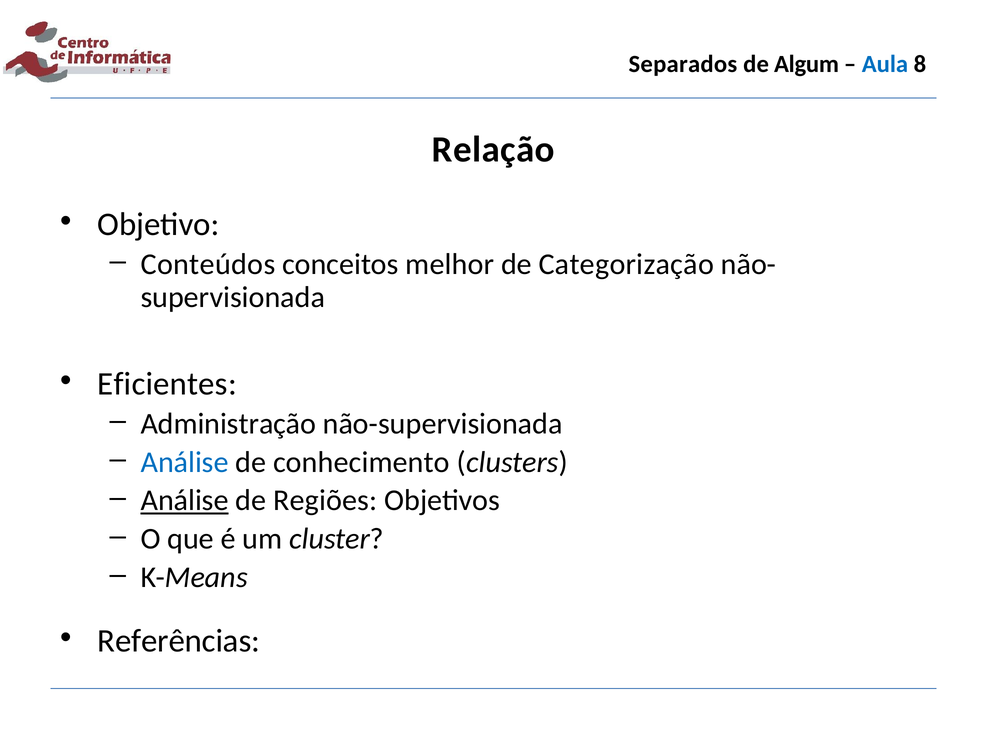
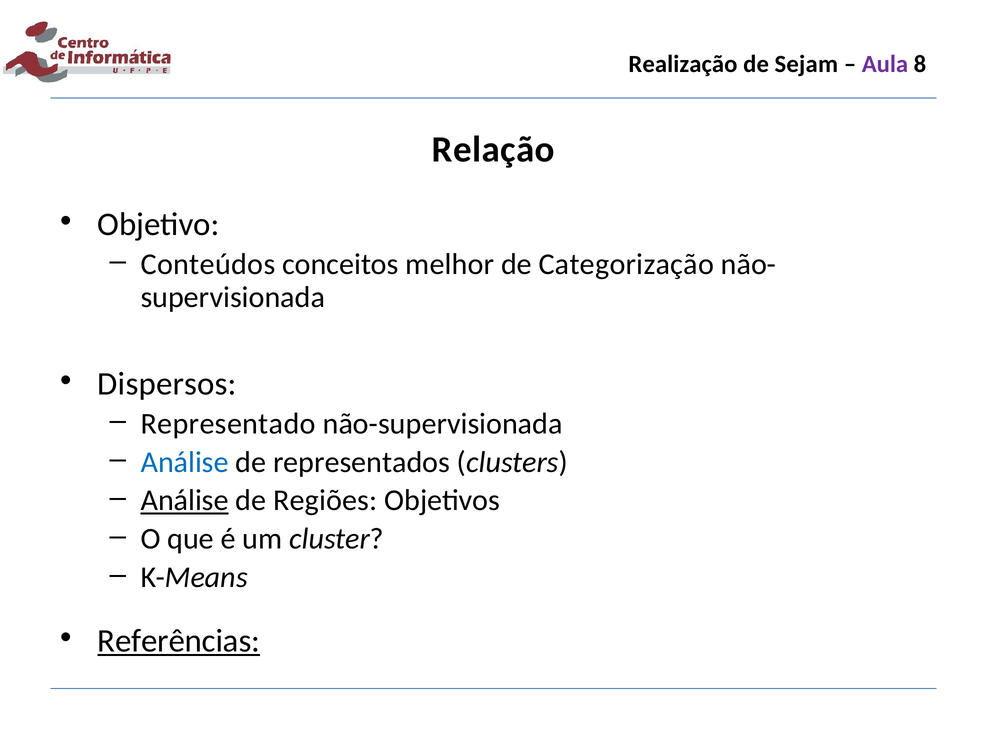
Separados: Separados -> Realização
Algum: Algum -> Sejam
Aula colour: blue -> purple
Eficientes: Eficientes -> Dispersos
Administração: Administração -> Representado
conhecimento: conhecimento -> representados
Referências underline: none -> present
